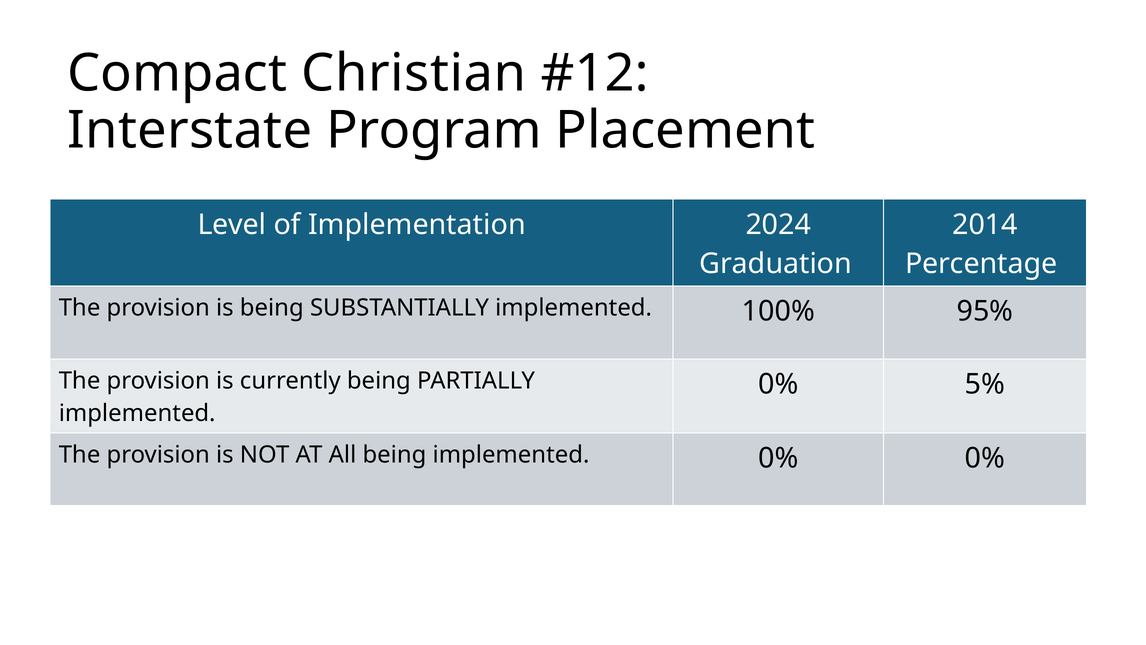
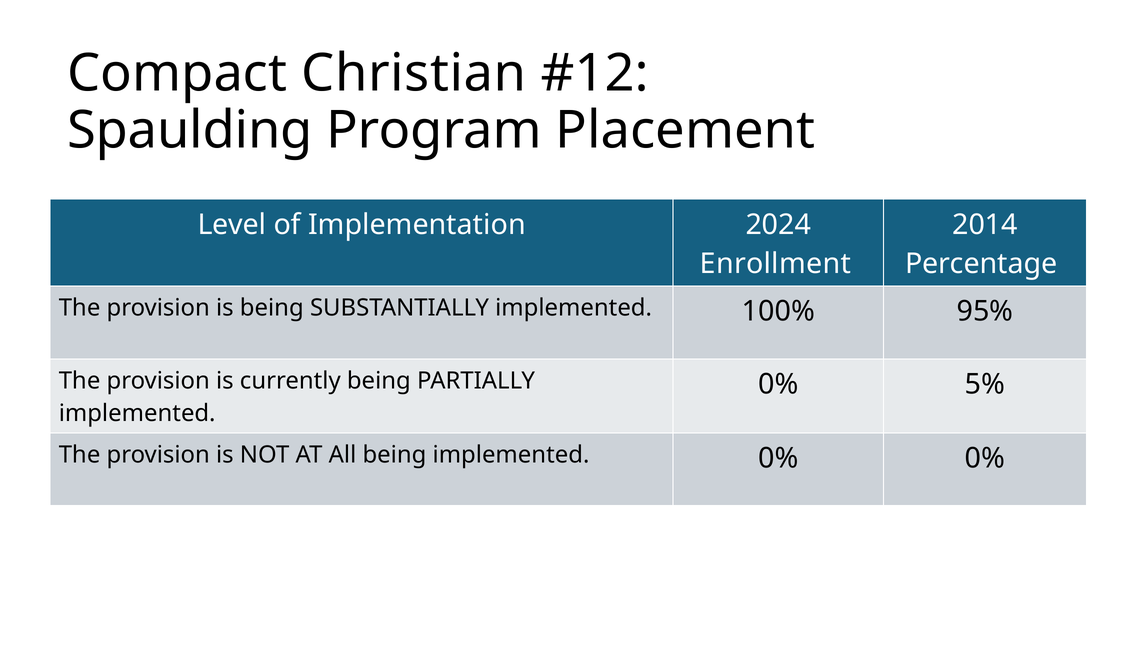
Interstate: Interstate -> Spaulding
Graduation: Graduation -> Enrollment
